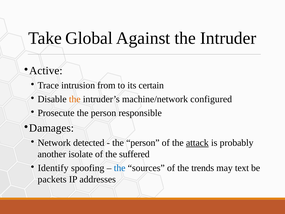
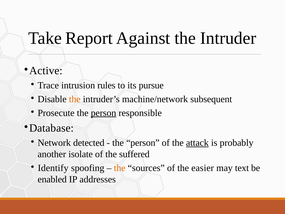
Global: Global -> Report
from: from -> rules
certain: certain -> pursue
configured: configured -> subsequent
person at (104, 113) underline: none -> present
Damages: Damages -> Database
the at (120, 168) colour: blue -> orange
trends: trends -> easier
packets: packets -> enabled
